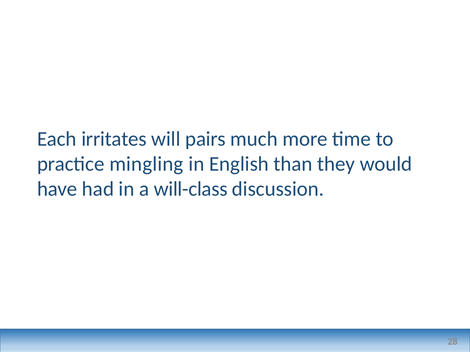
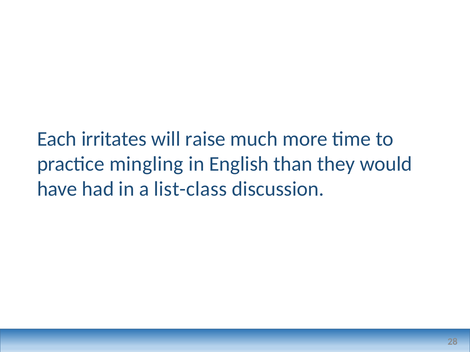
pairs: pairs -> raise
will-class: will-class -> list-class
